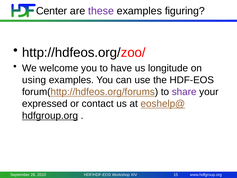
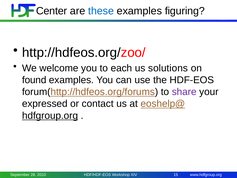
these colour: purple -> blue
have: have -> each
longitude: longitude -> solutions
using: using -> found
